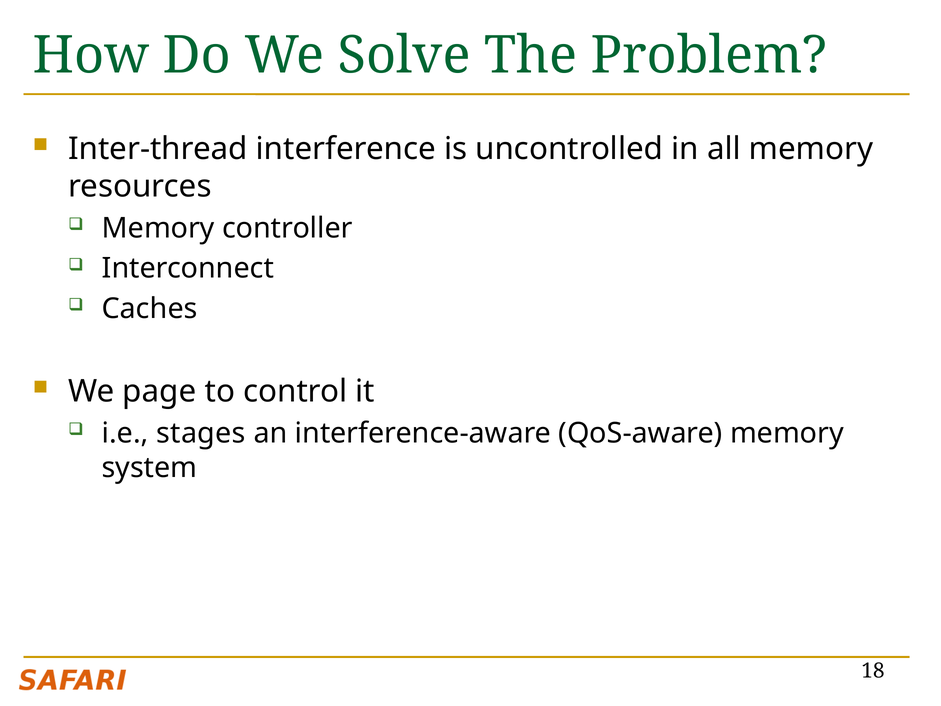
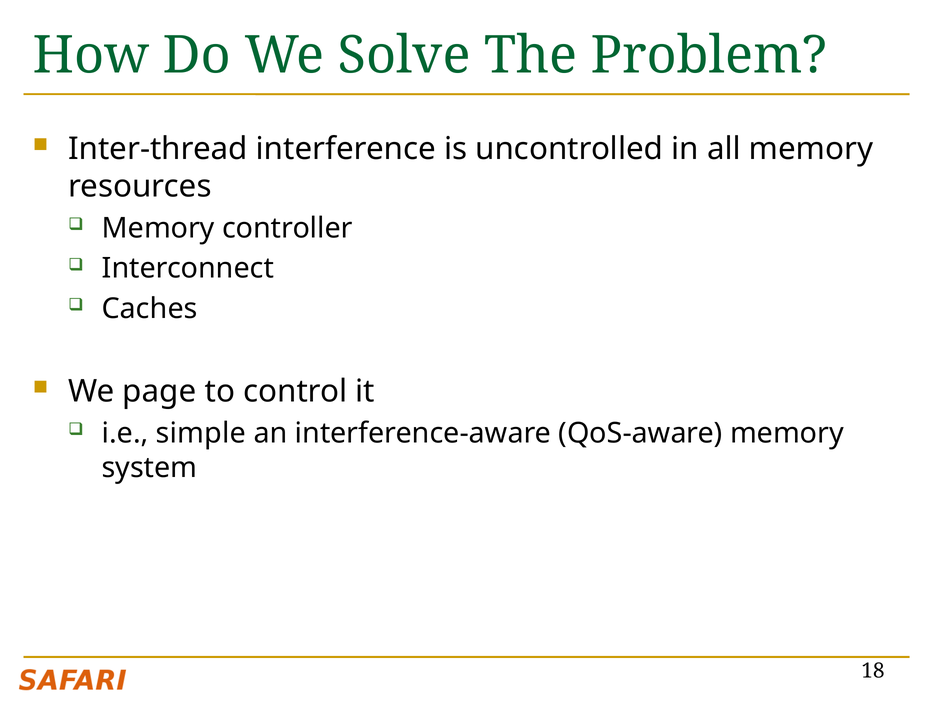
stages: stages -> simple
